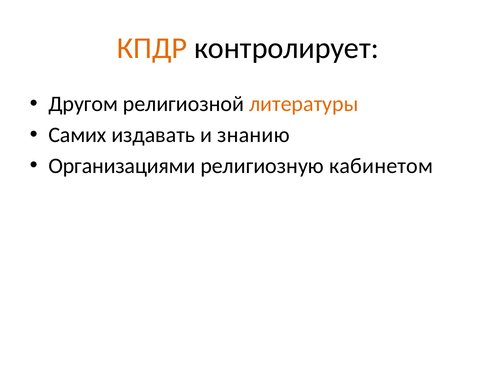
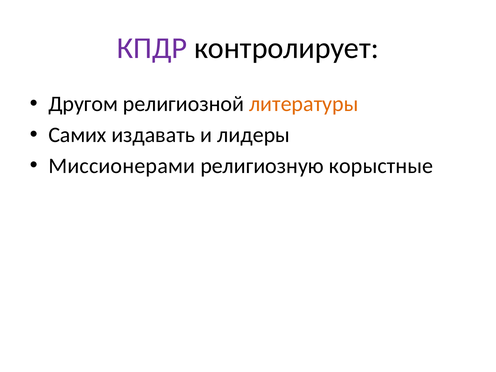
КПДР colour: orange -> purple
знанию: знанию -> лидеры
Организациями: Организациями -> Миссионерами
кабинетом: кабинетом -> корыстные
